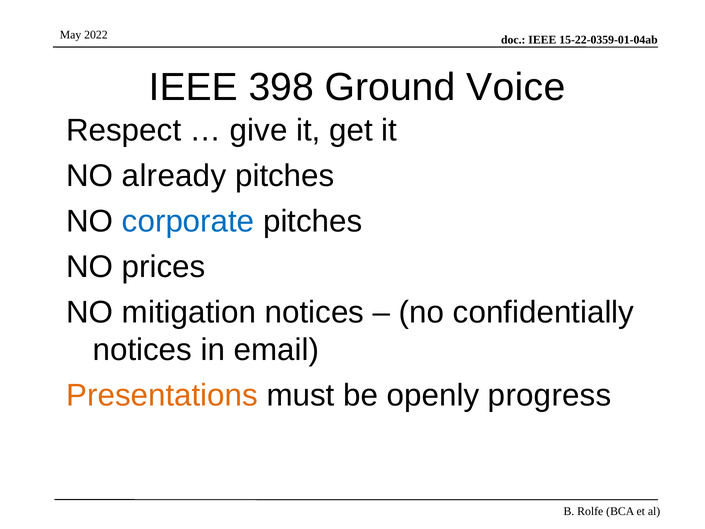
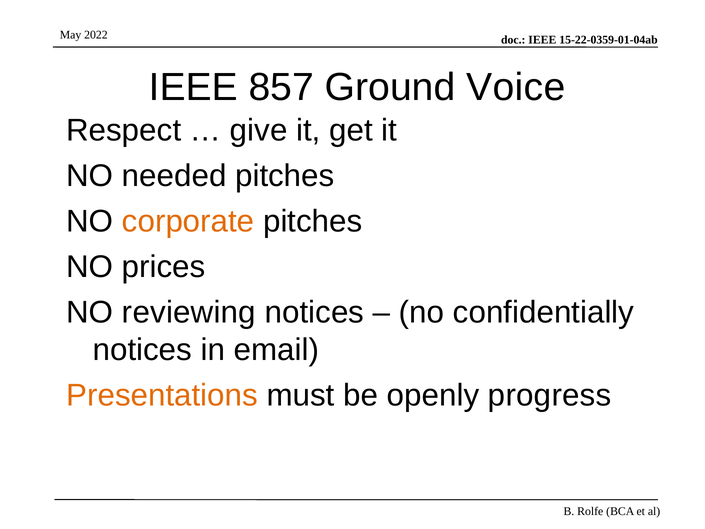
398: 398 -> 857
already: already -> needed
corporate colour: blue -> orange
mitigation: mitigation -> reviewing
